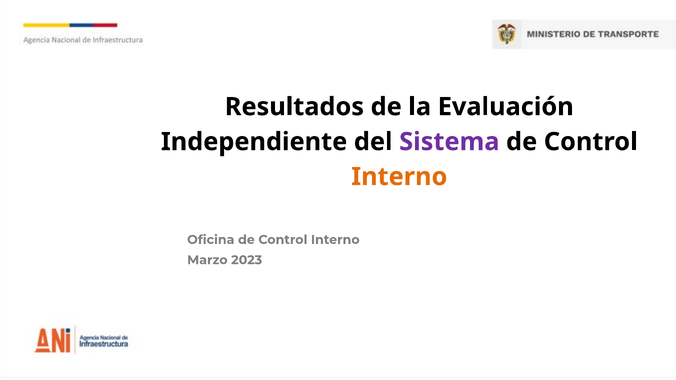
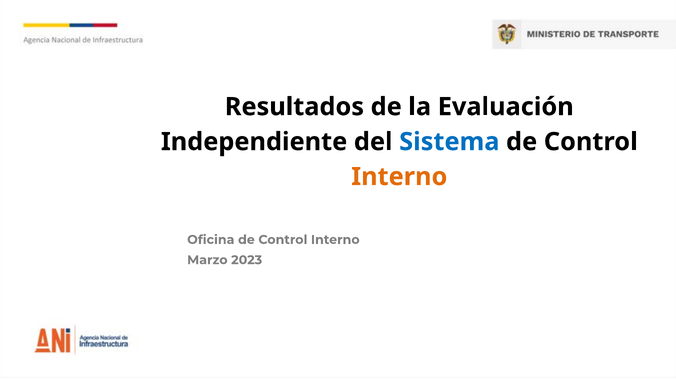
Sistema colour: purple -> blue
